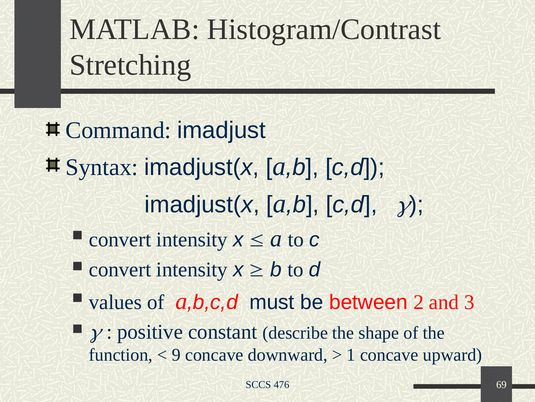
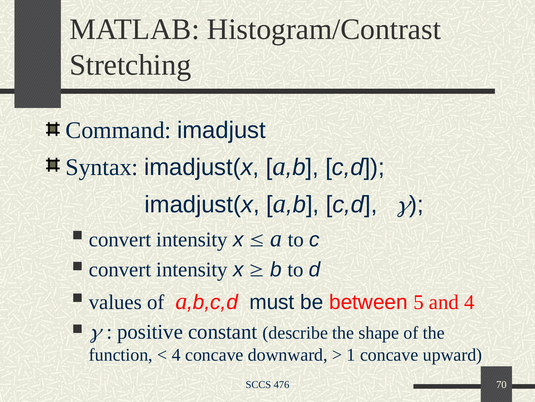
2: 2 -> 5
and 3: 3 -> 4
9 at (176, 354): 9 -> 4
69: 69 -> 70
